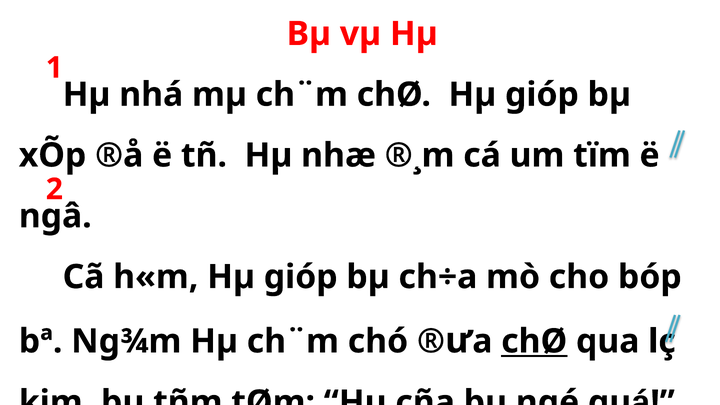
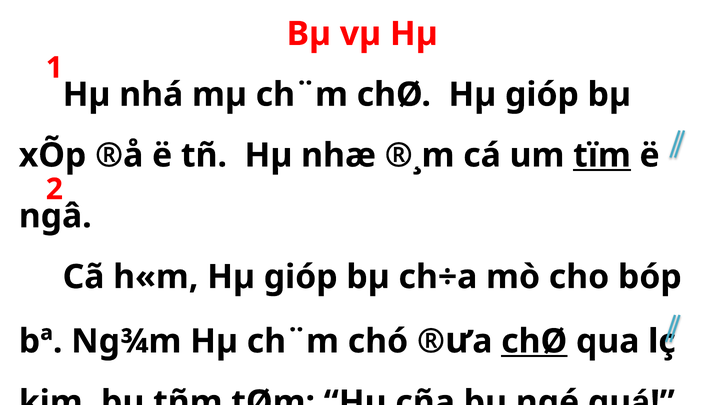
tïm underline: none -> present
